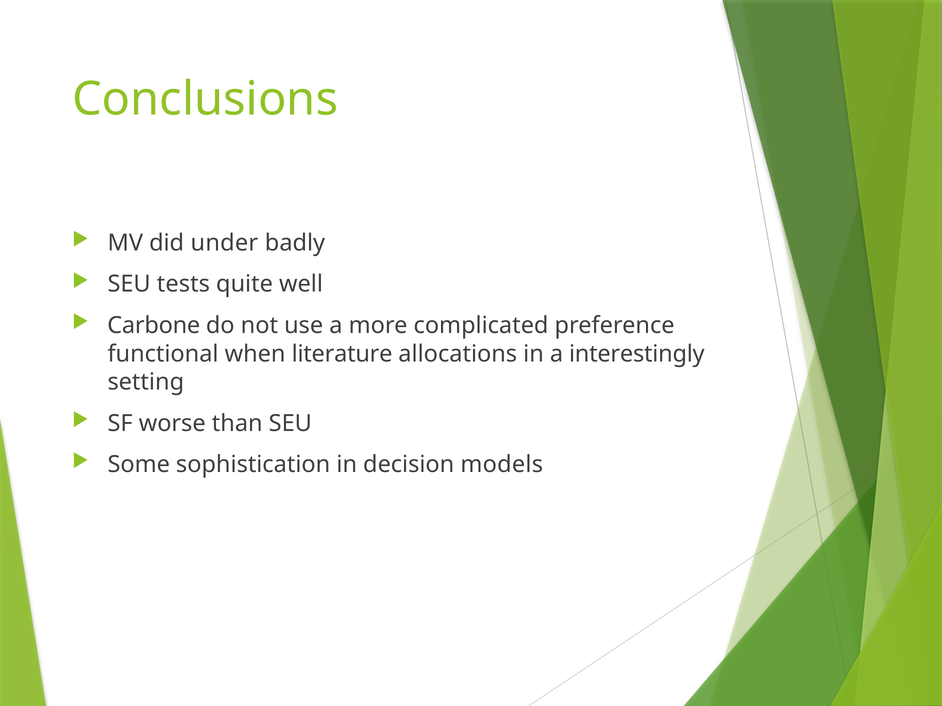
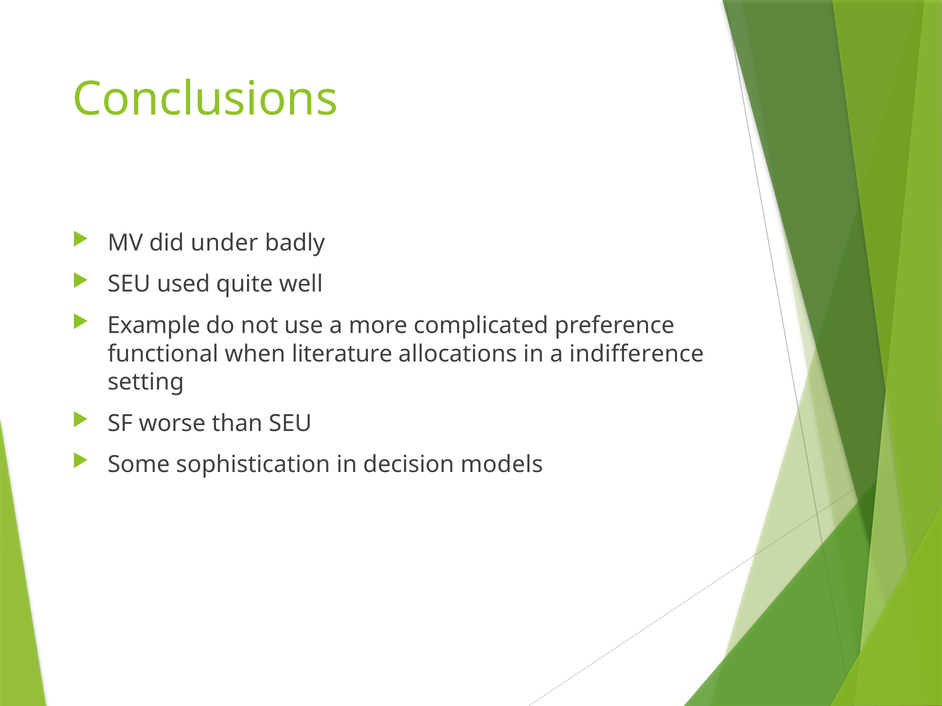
tests: tests -> used
Carbone: Carbone -> Example
interestingly: interestingly -> indifference
